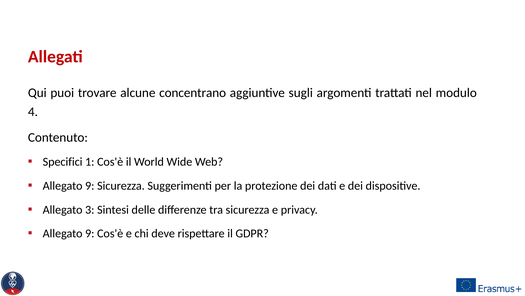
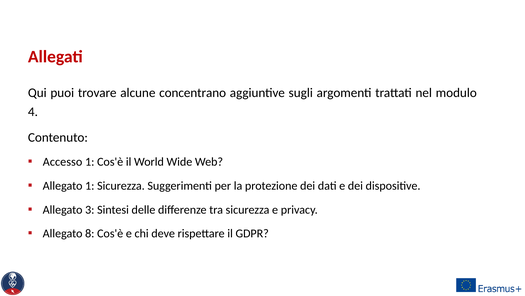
Specifici: Specifici -> Accesso
9 at (90, 185): 9 -> 1
9 at (90, 233): 9 -> 8
